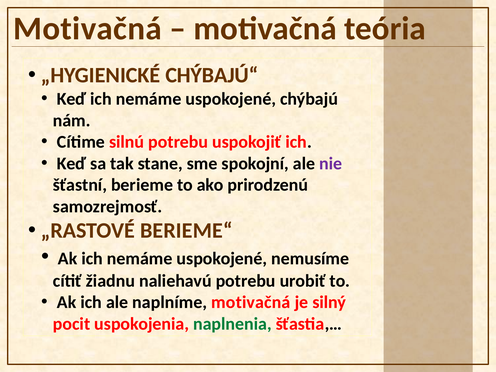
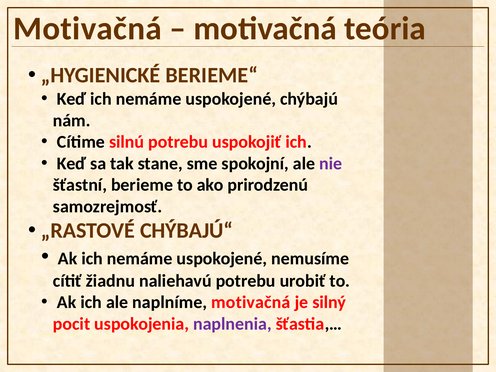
CHÝBAJÚ“: CHÝBAJÚ“ -> BERIEME“
BERIEME“: BERIEME“ -> CHÝBAJÚ“
naplnenia colour: green -> purple
